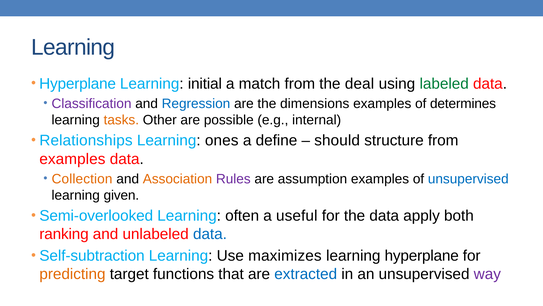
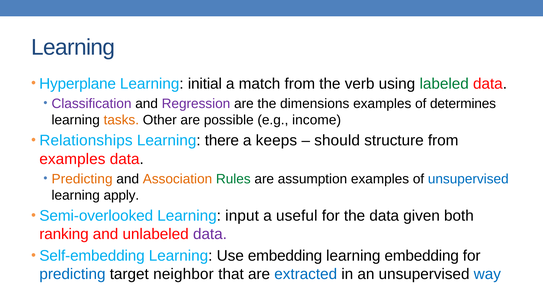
deal: deal -> verb
Regression colour: blue -> purple
internal: internal -> income
ones: ones -> there
define: define -> keeps
Collection at (82, 179): Collection -> Predicting
Rules colour: purple -> green
given: given -> apply
often: often -> input
apply: apply -> given
data at (210, 234) colour: blue -> purple
Self-subtraction: Self-subtraction -> Self-embedding
Use maximizes: maximizes -> embedding
learning hyperplane: hyperplane -> embedding
predicting at (72, 274) colour: orange -> blue
functions: functions -> neighbor
way colour: purple -> blue
